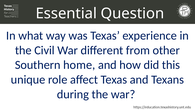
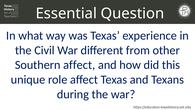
Southern home: home -> affect
